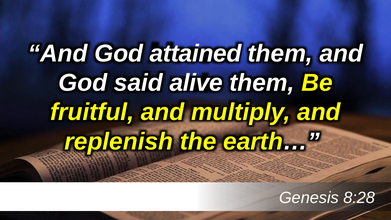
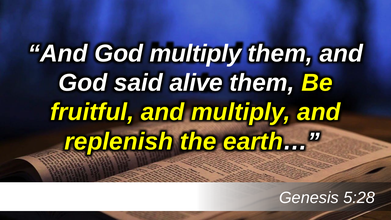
God attained: attained -> multiply
8:28: 8:28 -> 5:28
